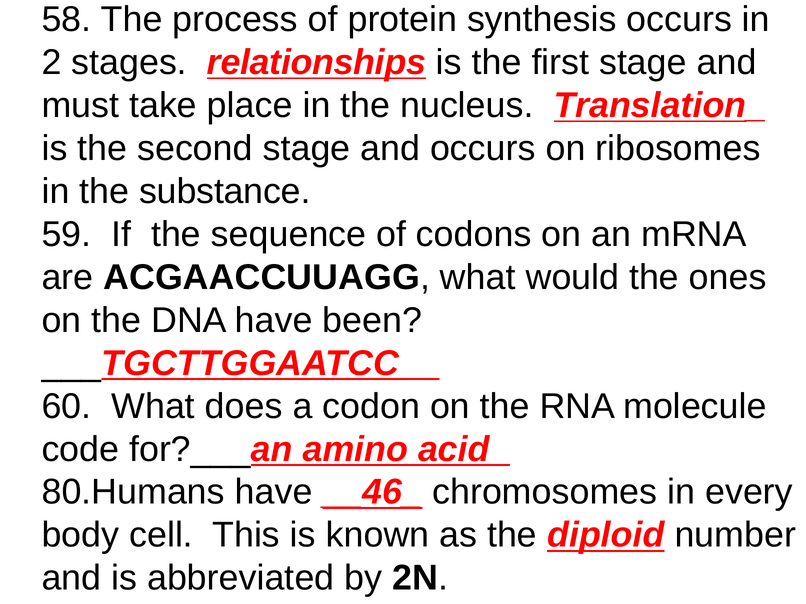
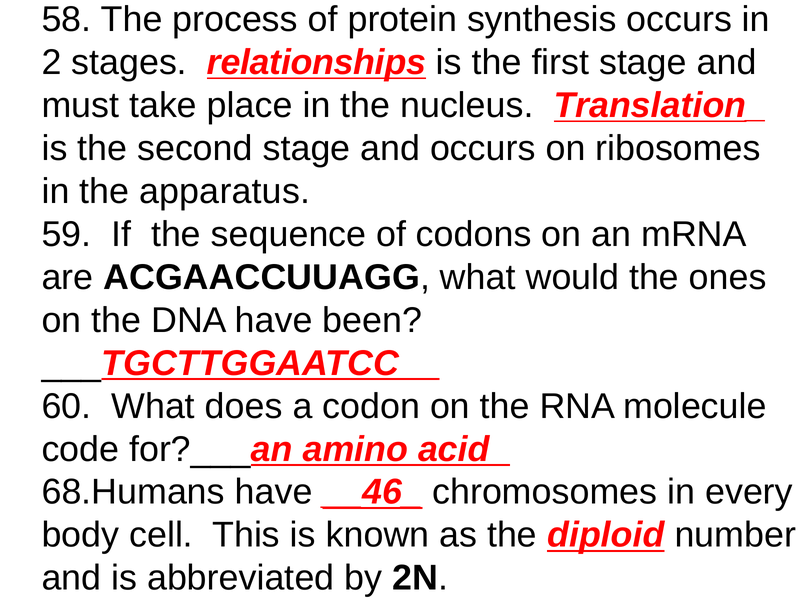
substance: substance -> apparatus
80.Humans: 80.Humans -> 68.Humans
